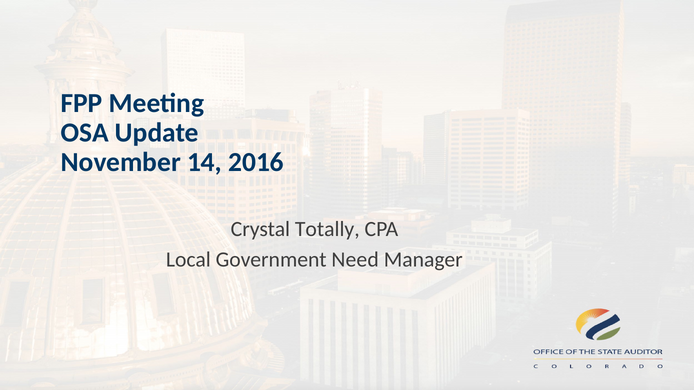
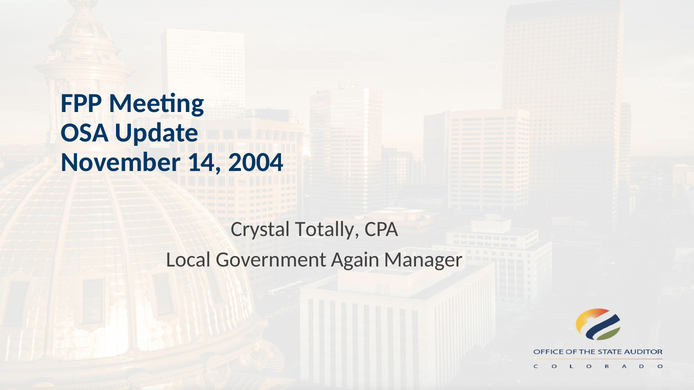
2016: 2016 -> 2004
Need: Need -> Again
